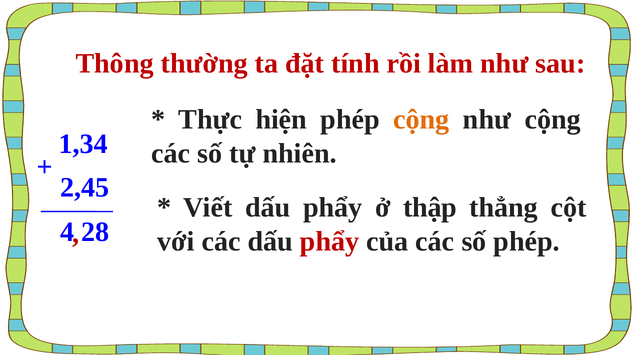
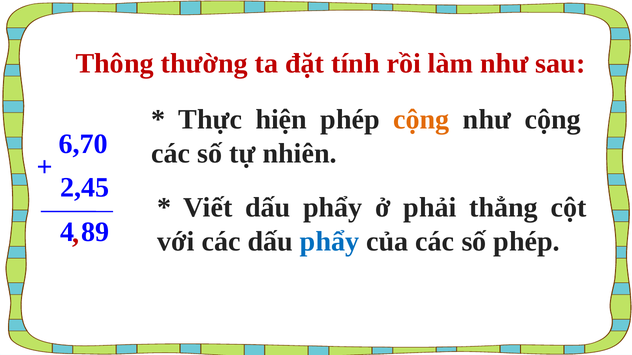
1,34: 1,34 -> 6,70
thập: thập -> phải
28: 28 -> 89
phẩy at (330, 242) colour: red -> blue
